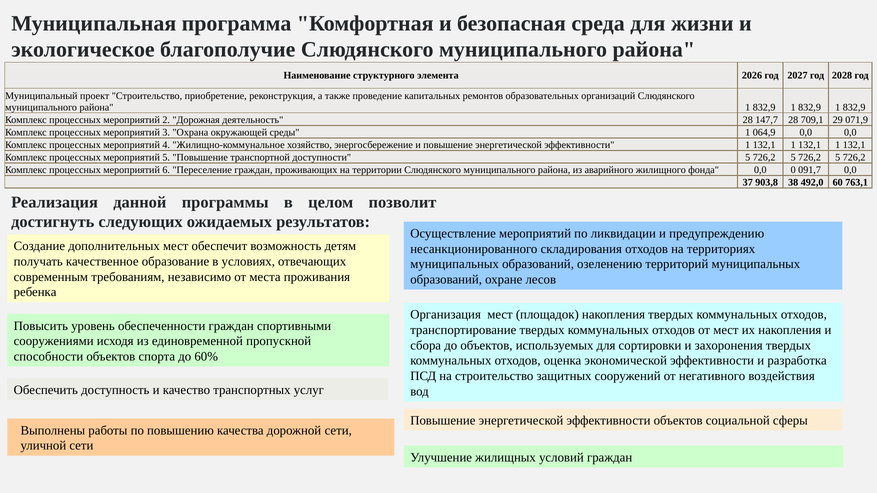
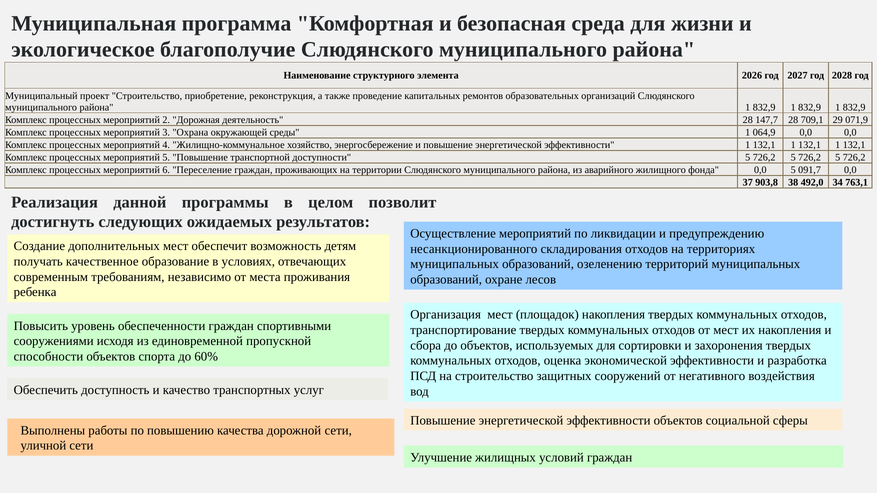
0,0 0: 0 -> 5
60: 60 -> 34
